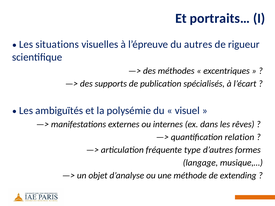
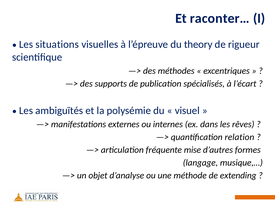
portraits…: portraits… -> raconter…
autres: autres -> theory
type: type -> mise
